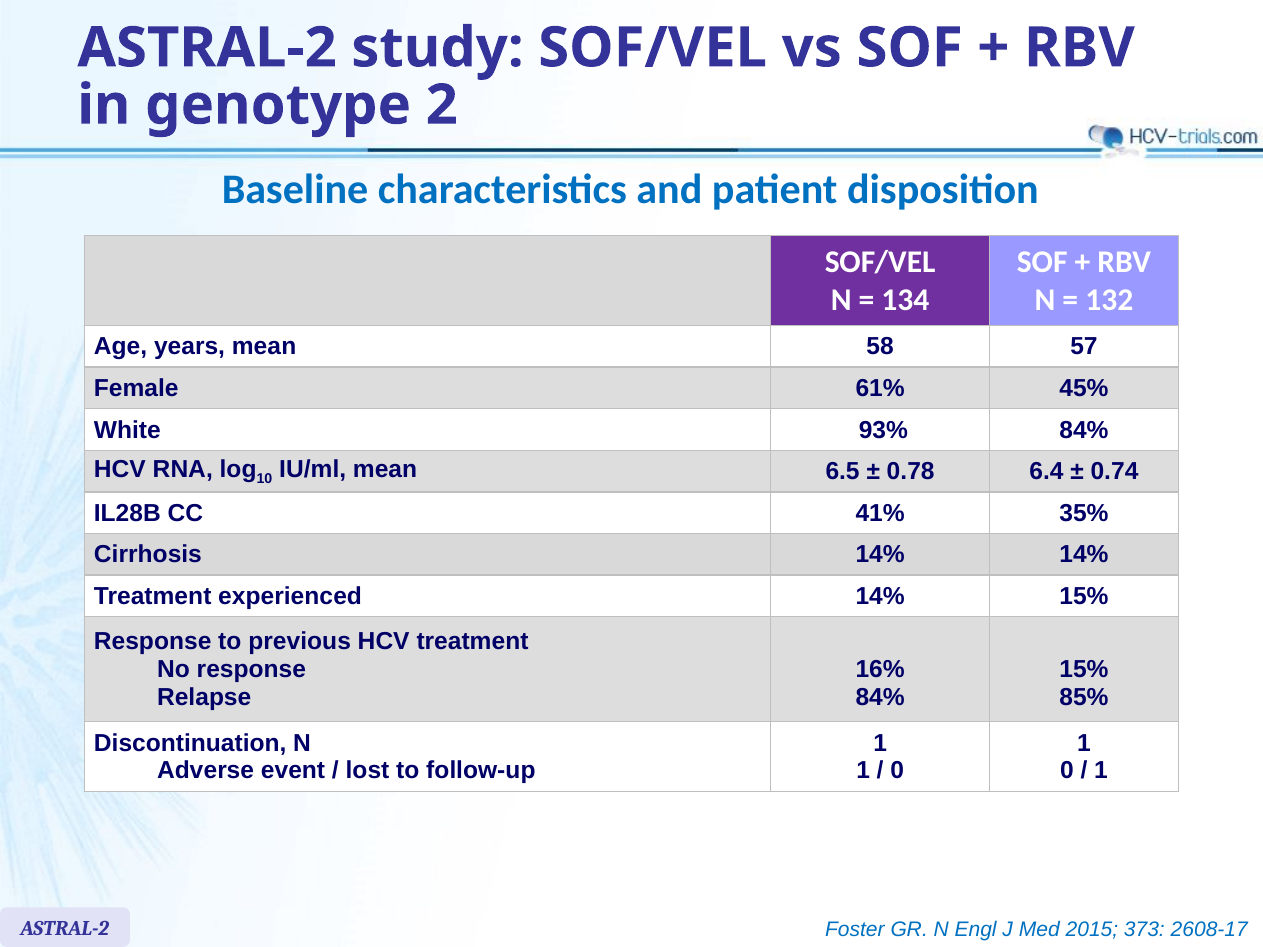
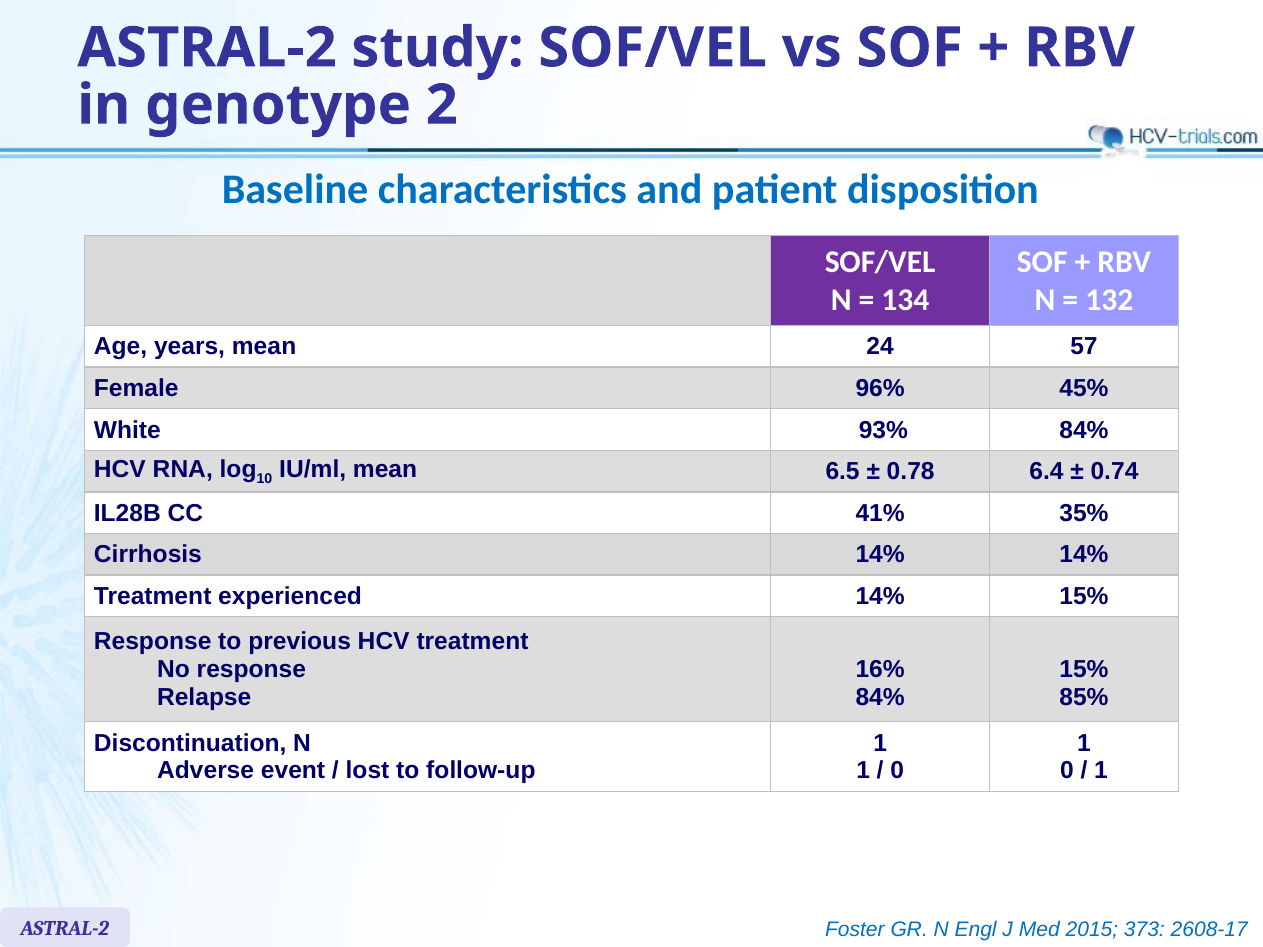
58: 58 -> 24
61%: 61% -> 96%
